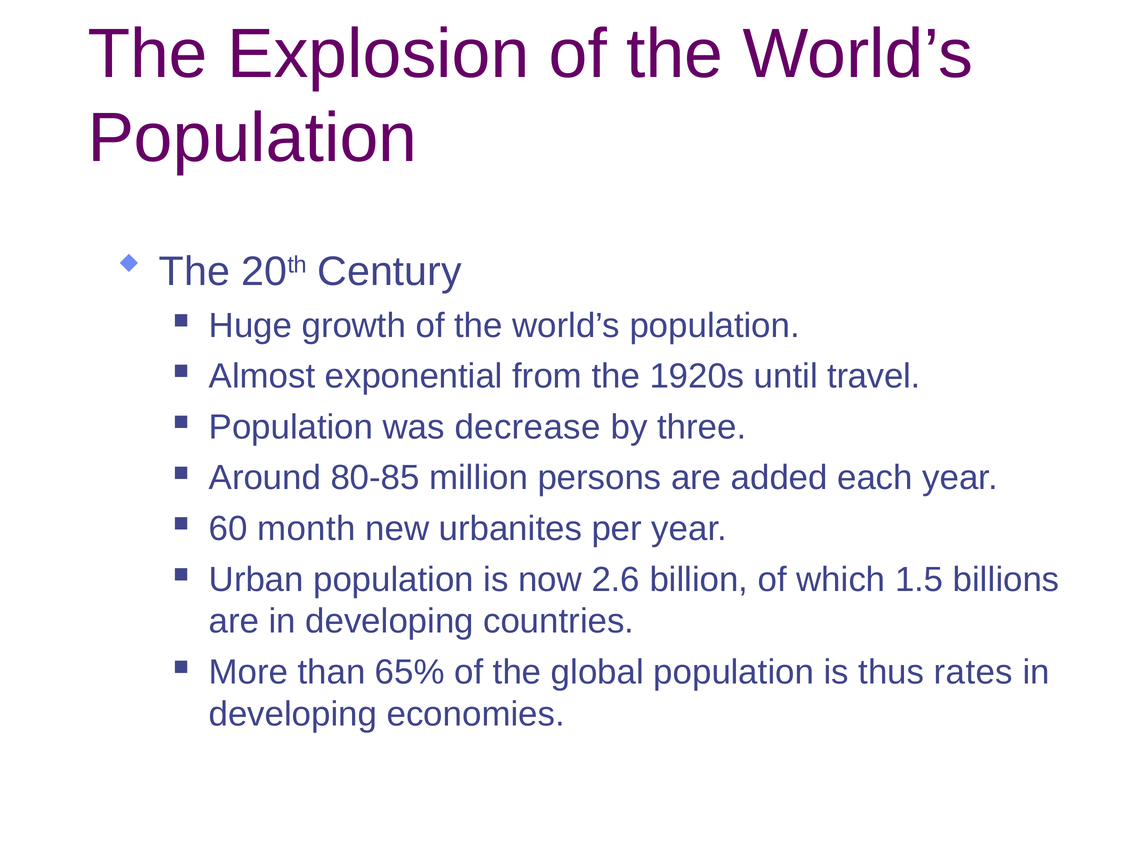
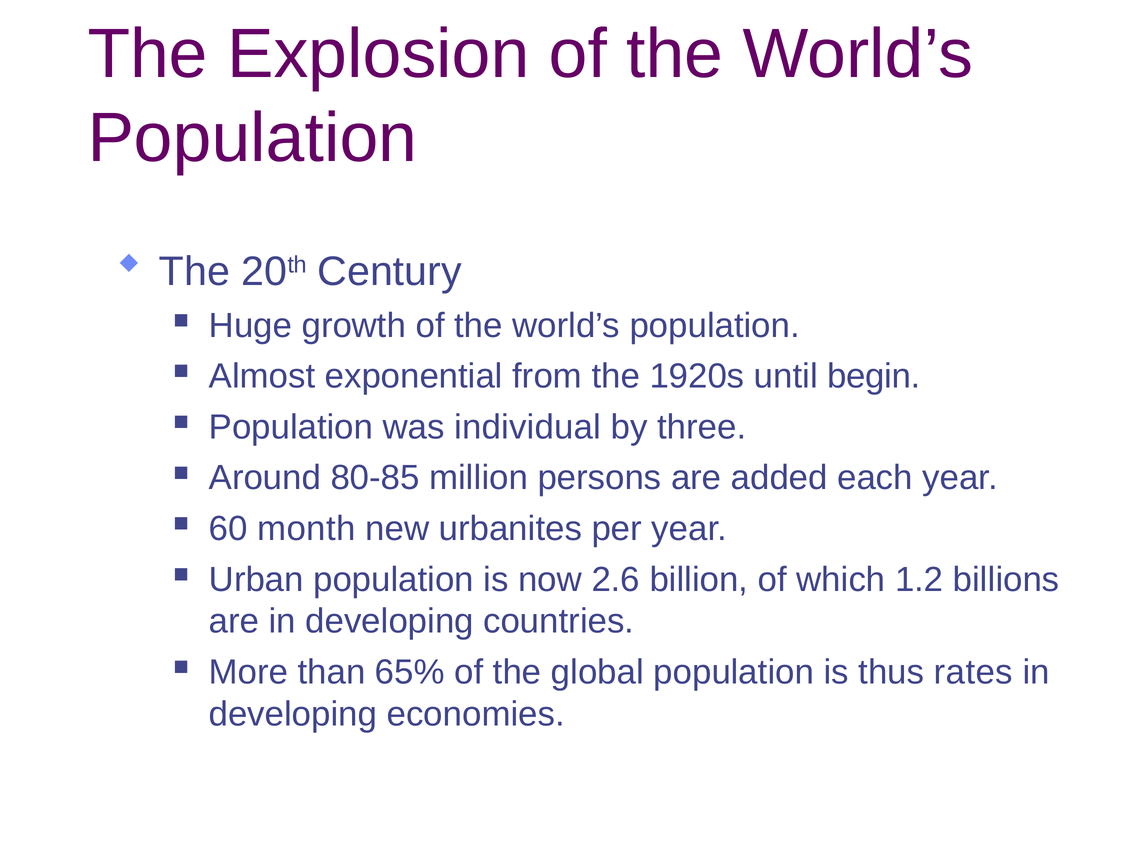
travel: travel -> begin
decrease: decrease -> individual
1.5: 1.5 -> 1.2
